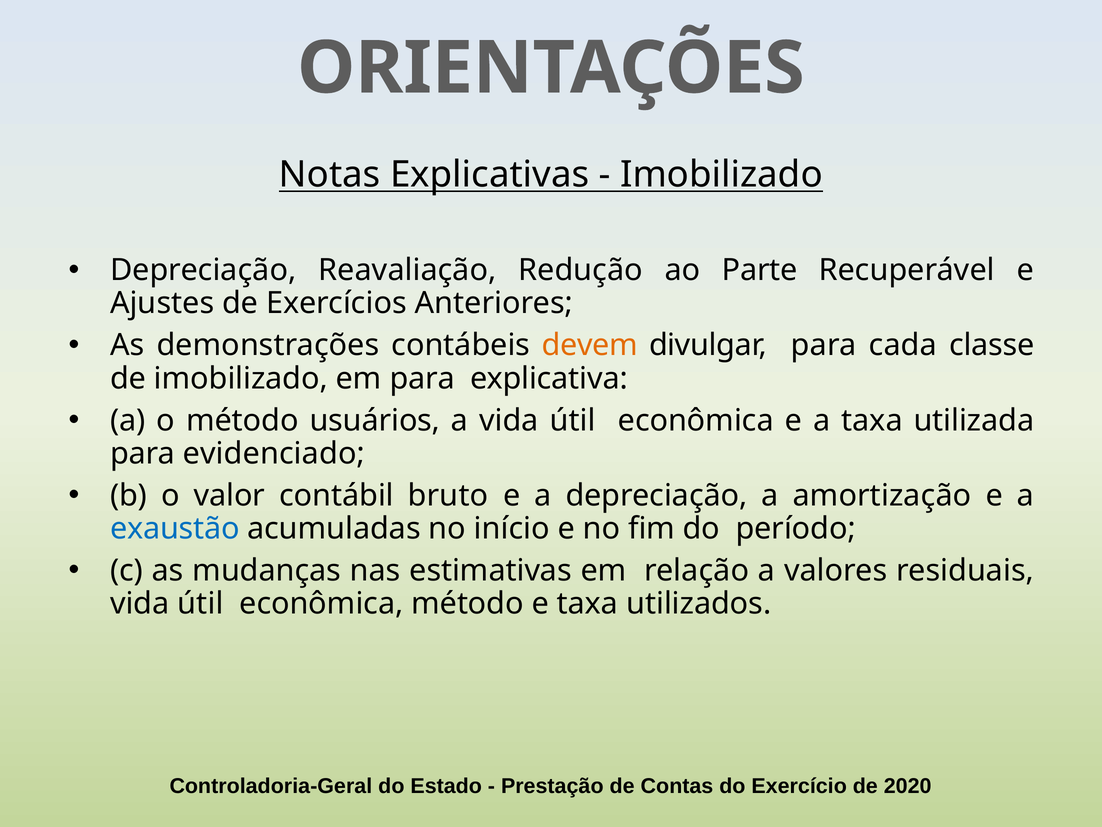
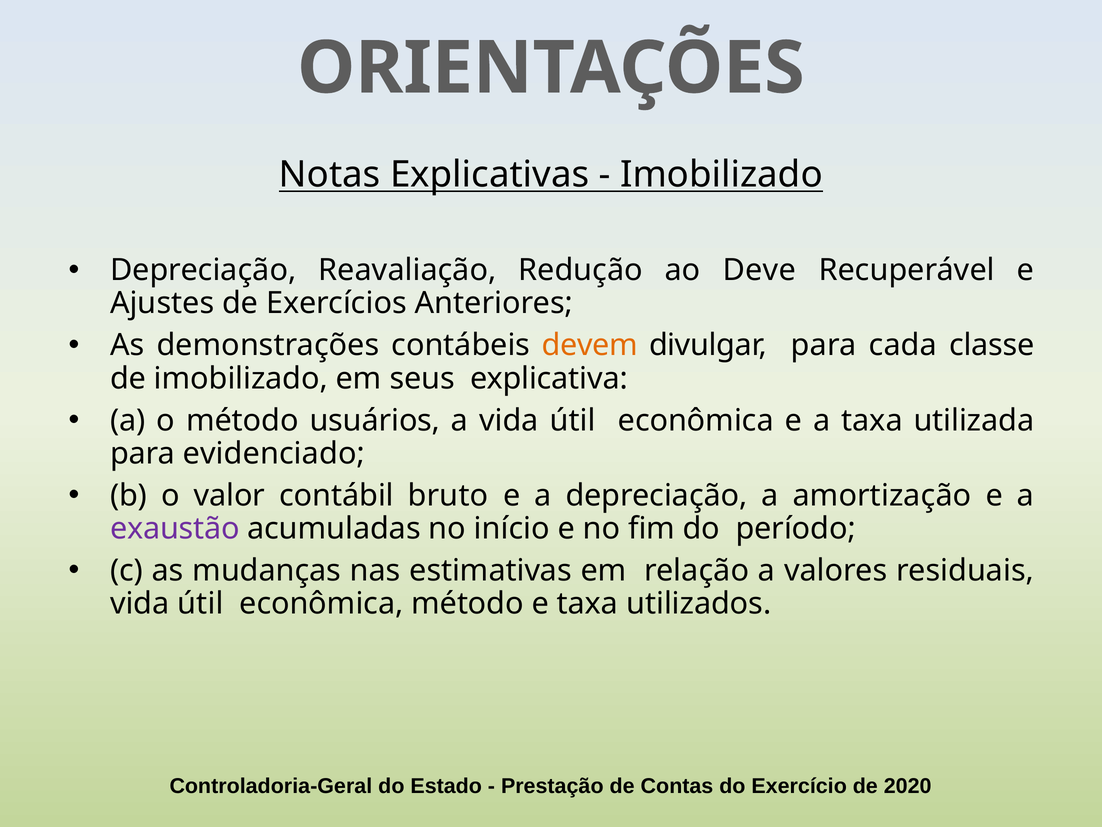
Parte: Parte -> Deve
em para: para -> seus
exaustão colour: blue -> purple
